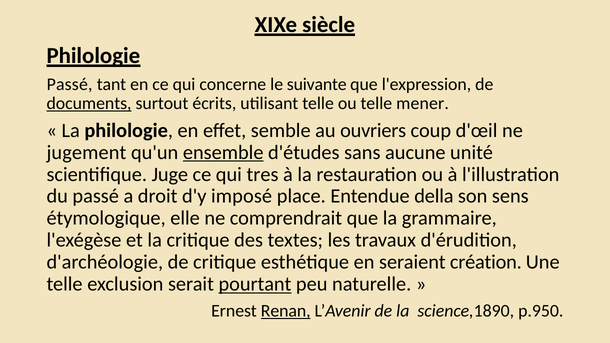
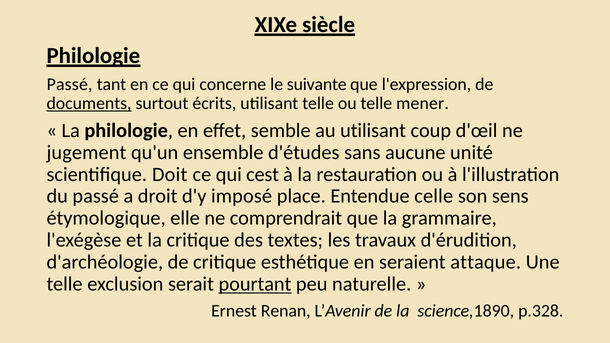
au ouvriers: ouvriers -> utilisant
ensemble underline: present -> none
Juge: Juge -> Doit
tres: tres -> cest
della: della -> celle
création: création -> attaque
Renan underline: present -> none
p.950: p.950 -> p.328
